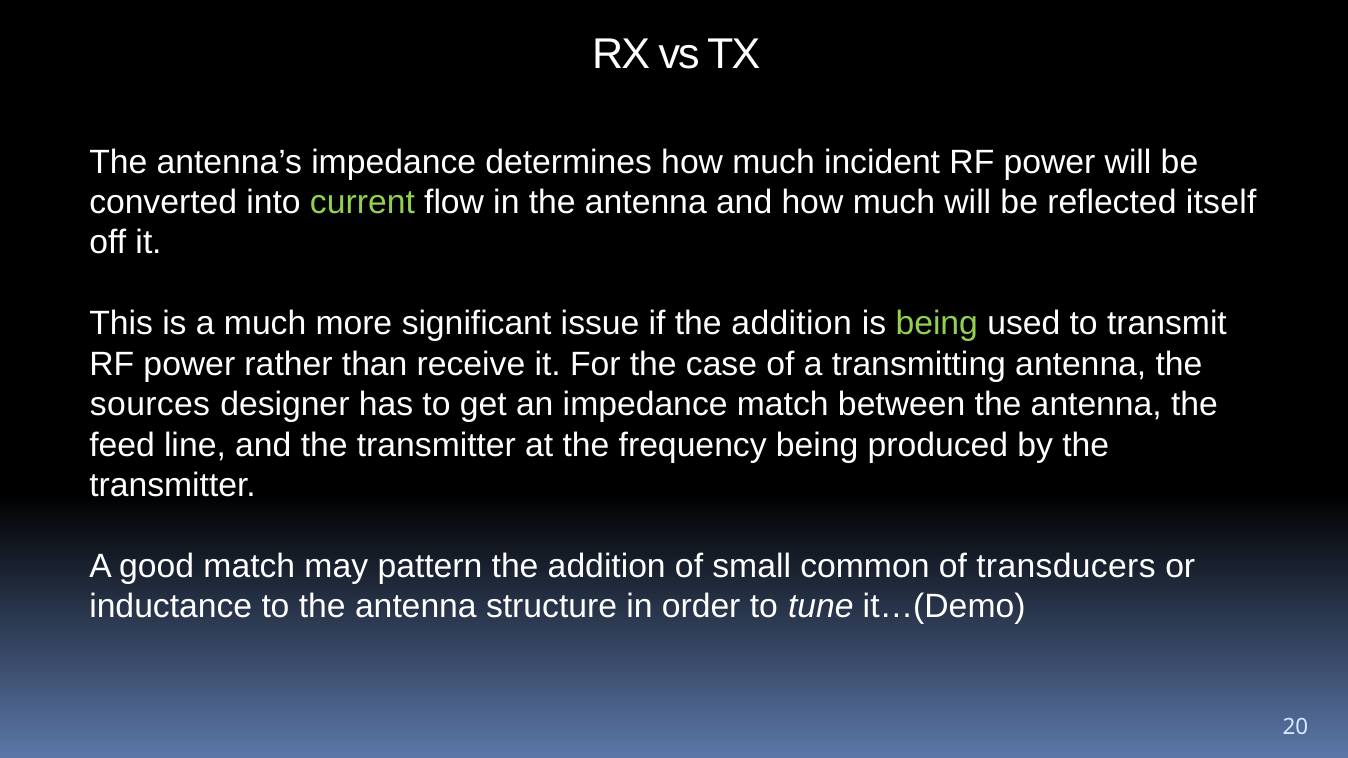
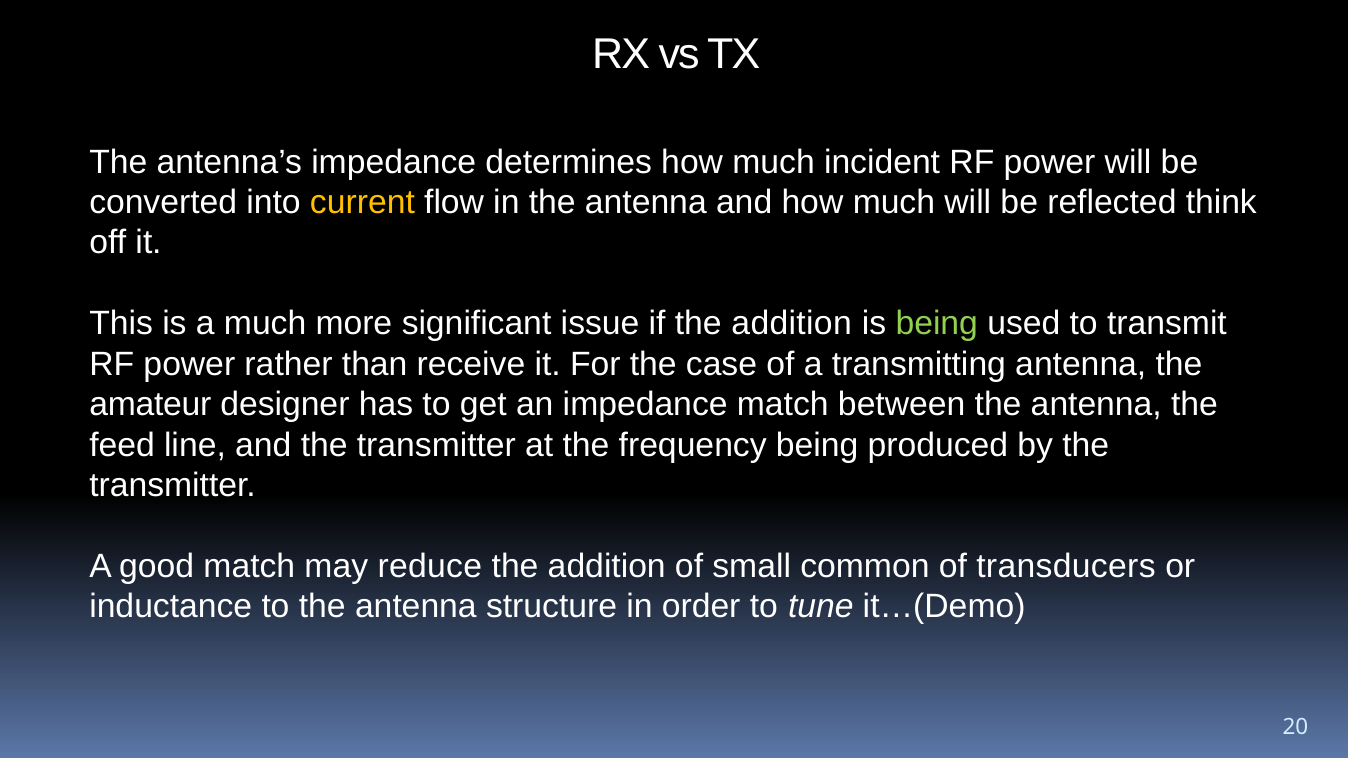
current colour: light green -> yellow
itself: itself -> think
sources: sources -> amateur
pattern: pattern -> reduce
